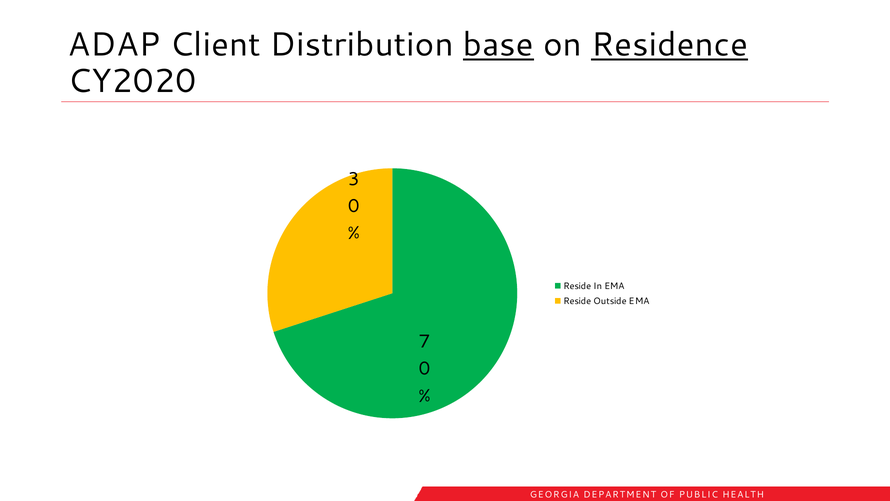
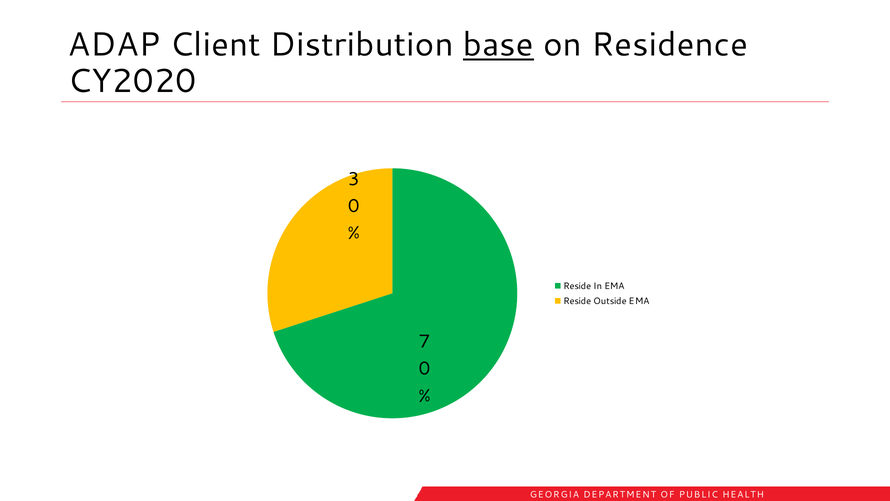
Residence underline: present -> none
